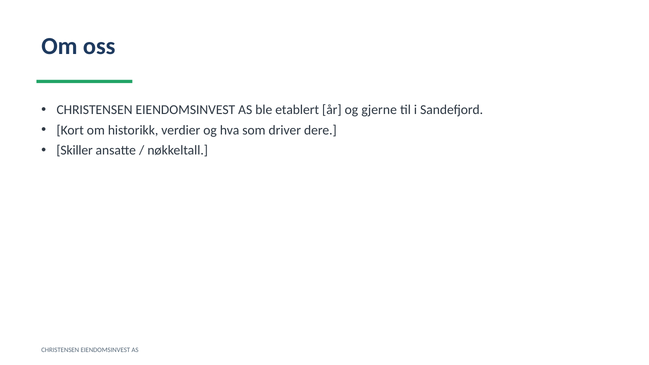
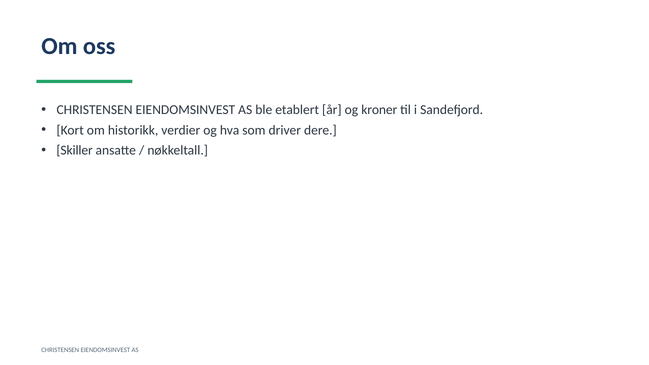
gjerne: gjerne -> kroner
